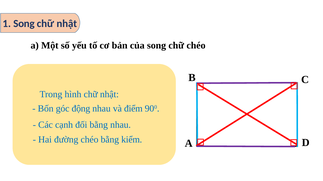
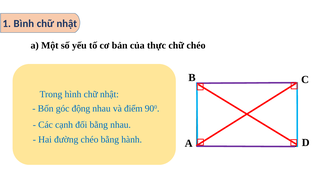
1 Song: Song -> Bình
của song: song -> thực
kiểm: kiểm -> hành
